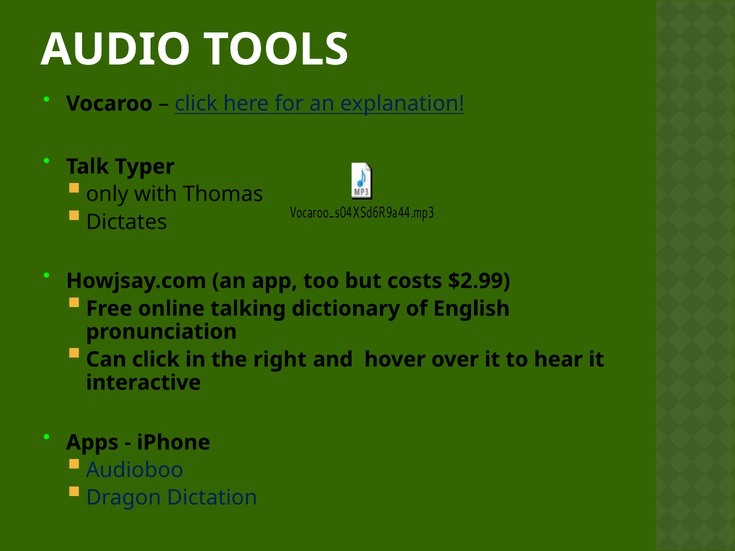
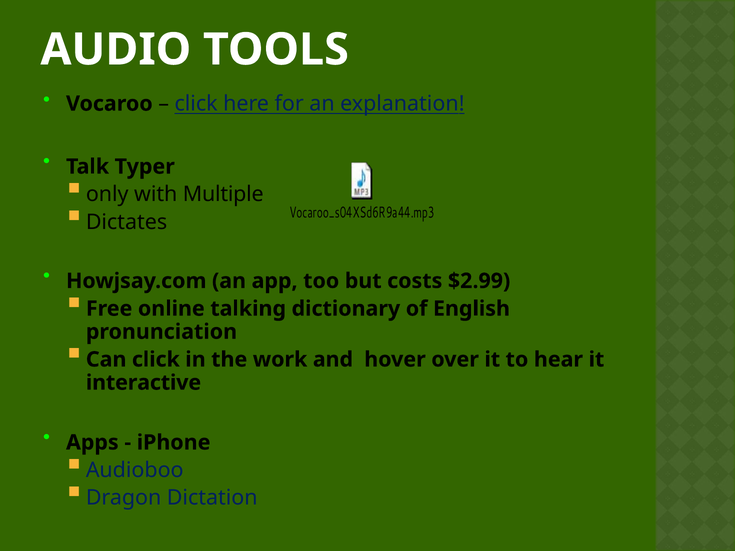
Thomas: Thomas -> Multiple
right: right -> work
